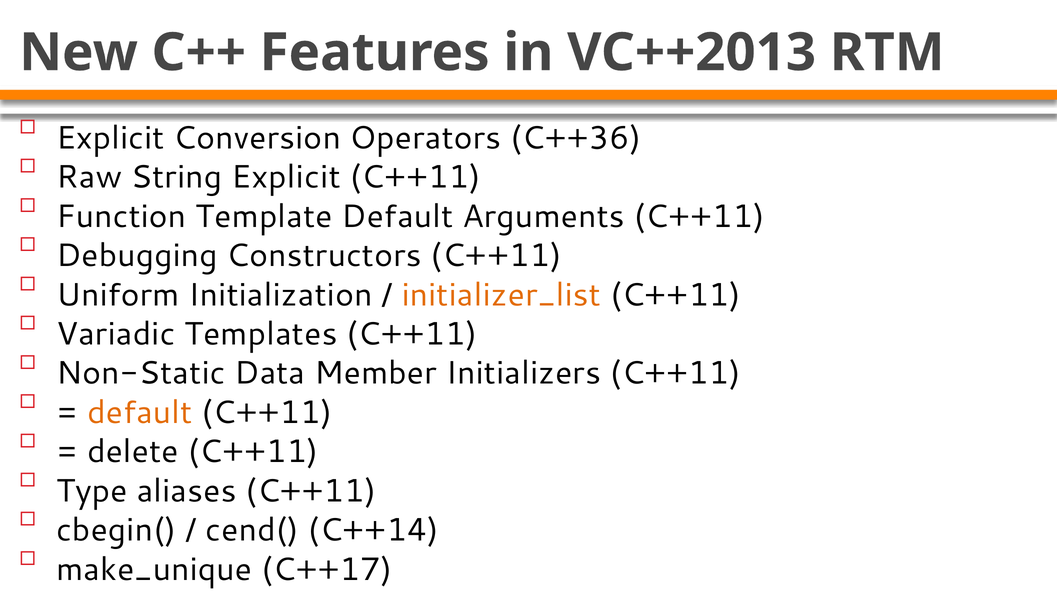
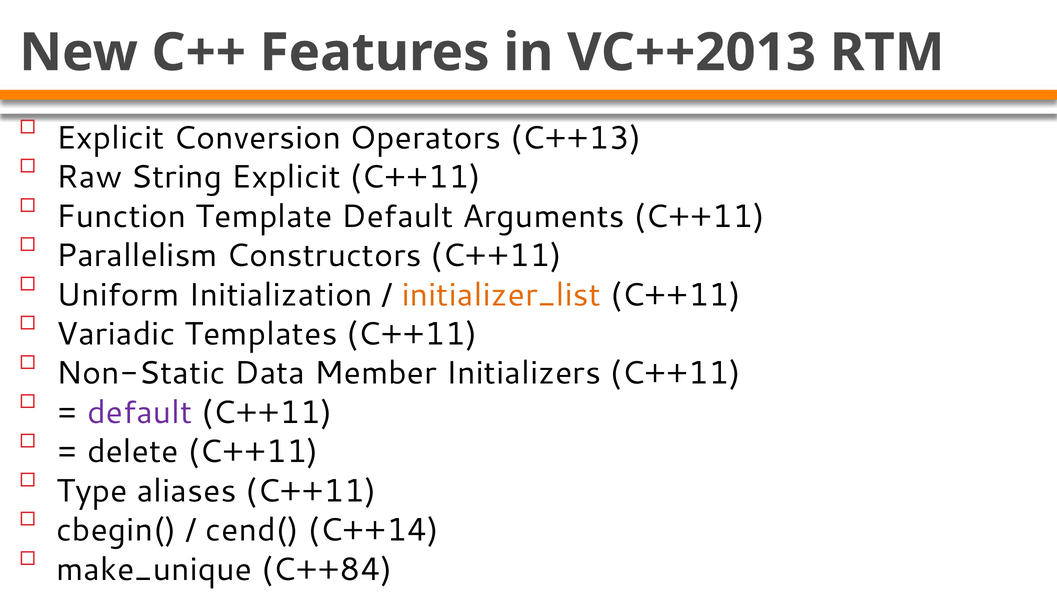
C++36: C++36 -> C++13
Debugging: Debugging -> Parallelism
default at (140, 412) colour: orange -> purple
C++17: C++17 -> C++84
